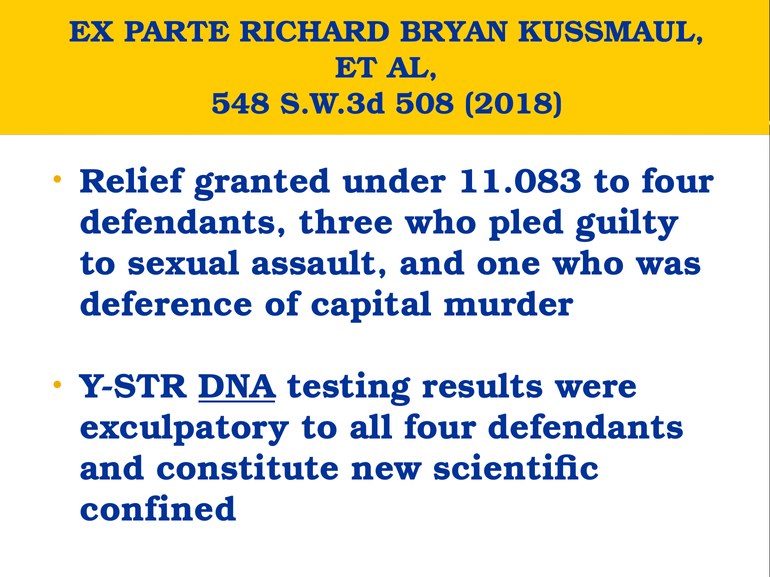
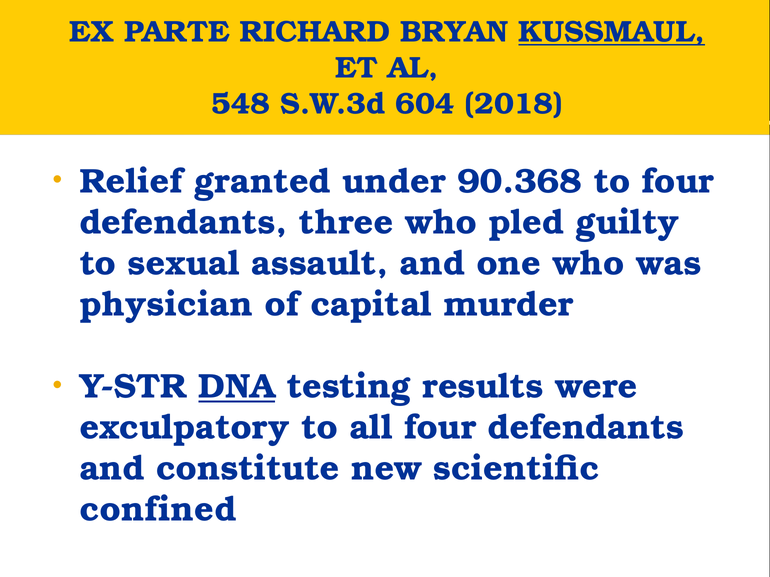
KUSSMAUL underline: none -> present
508: 508 -> 604
11.083: 11.083 -> 90.368
deference: deference -> physician
